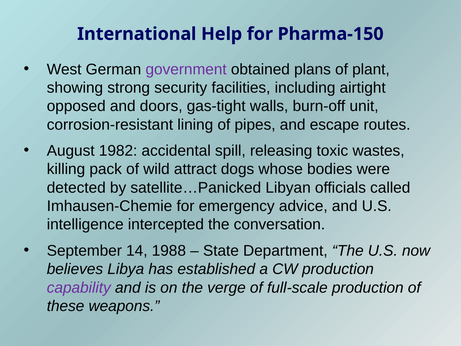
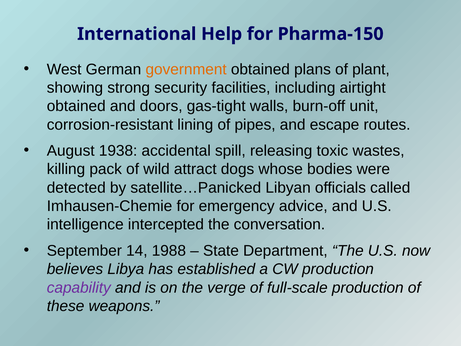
government colour: purple -> orange
opposed at (76, 106): opposed -> obtained
1982: 1982 -> 1938
